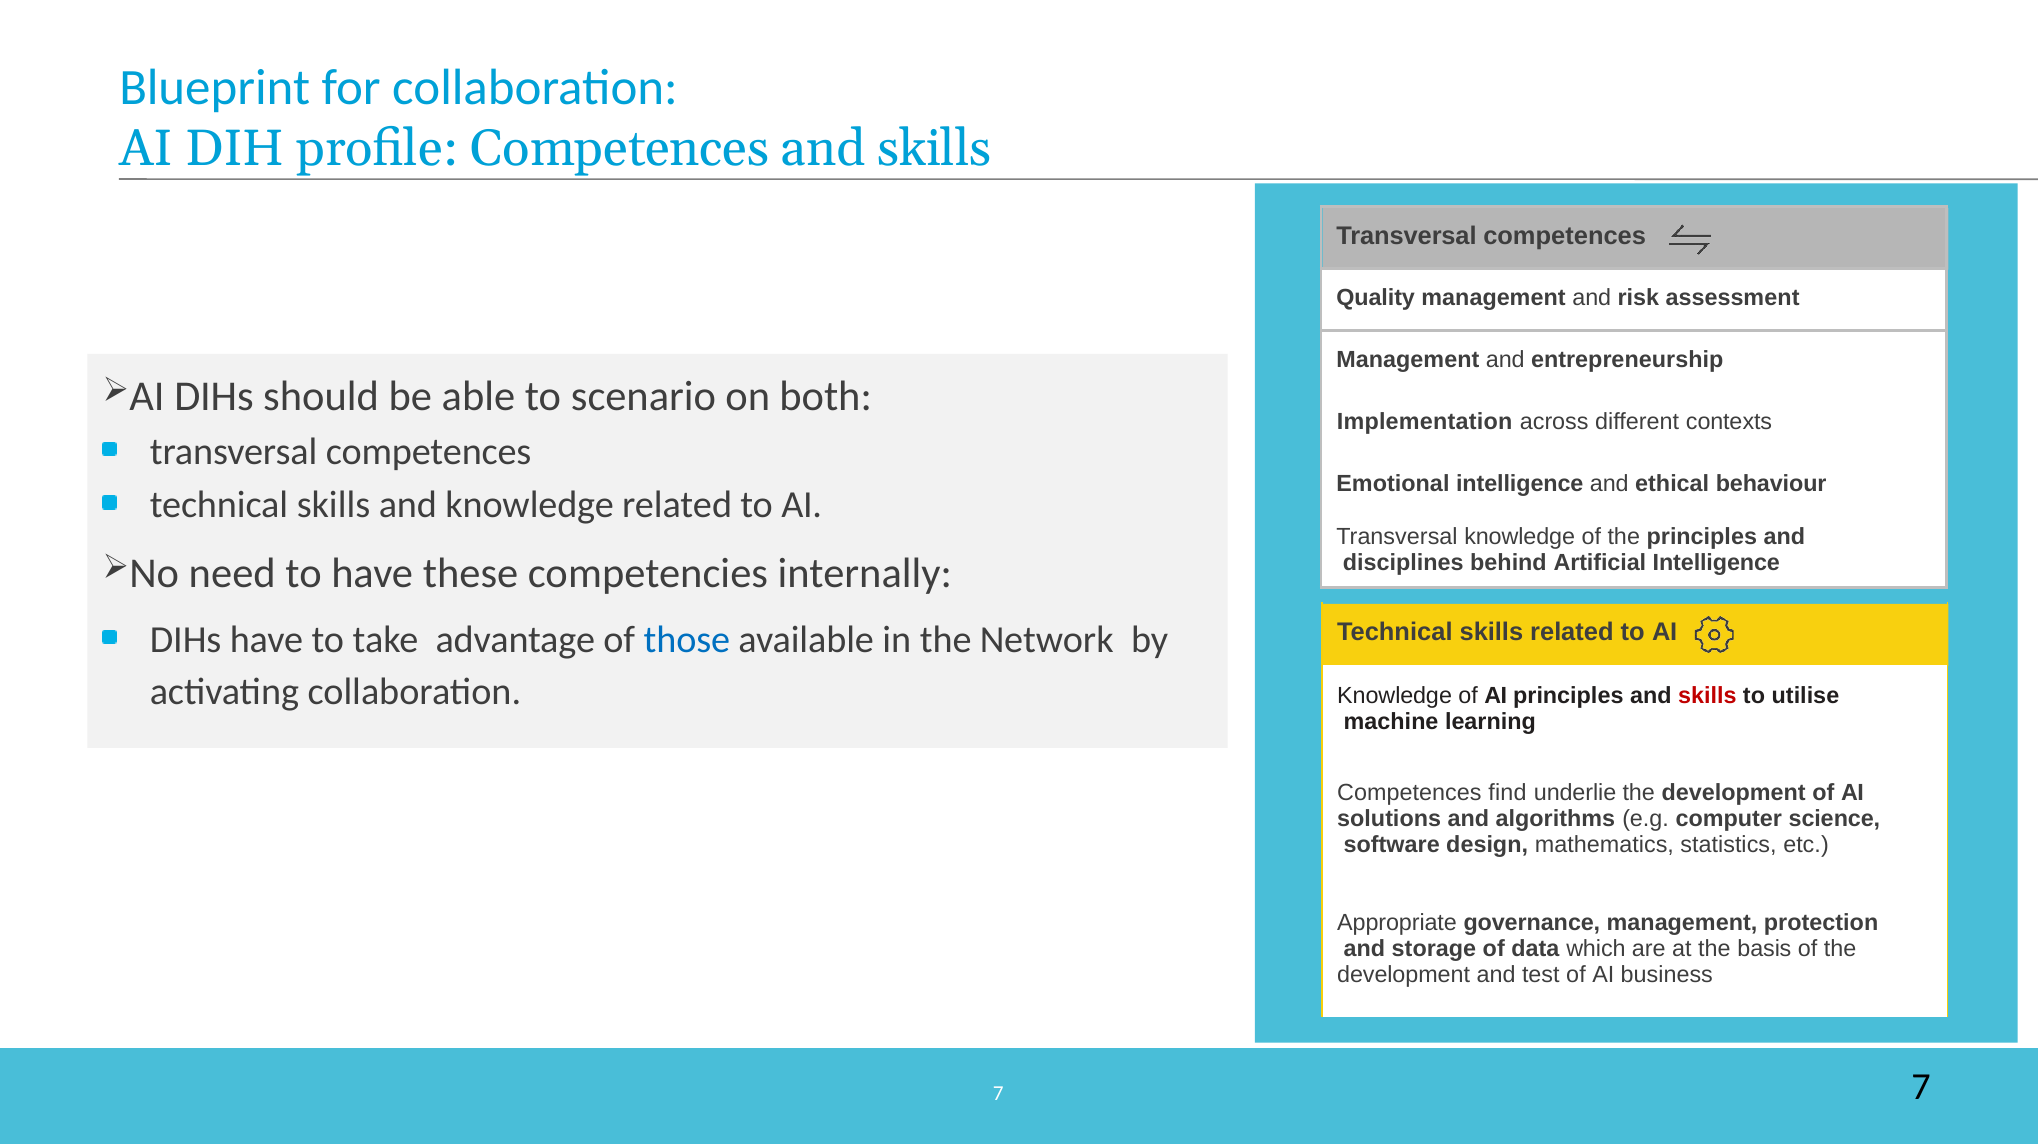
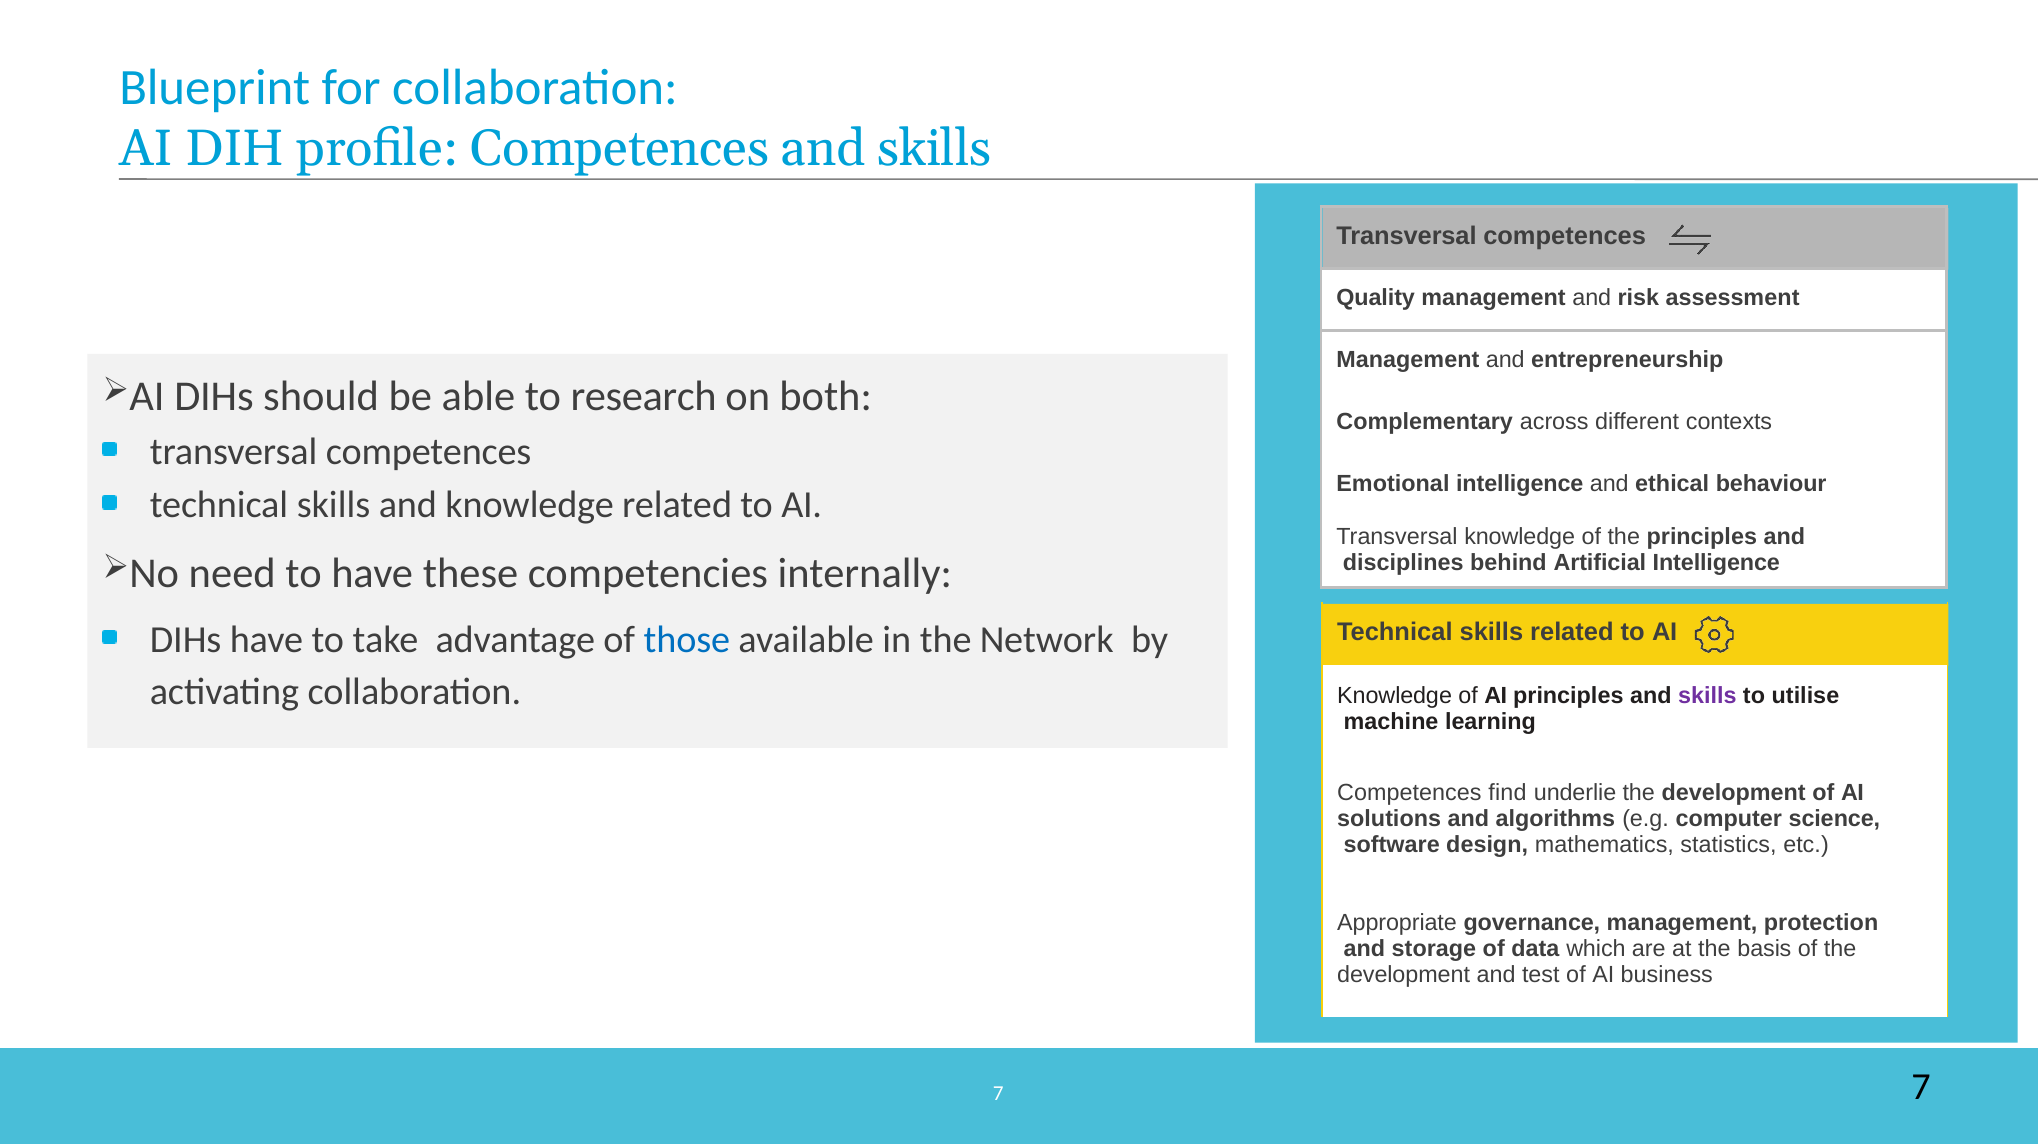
scenario: scenario -> research
Implementation: Implementation -> Complementary
skills at (1707, 696) colour: red -> purple
